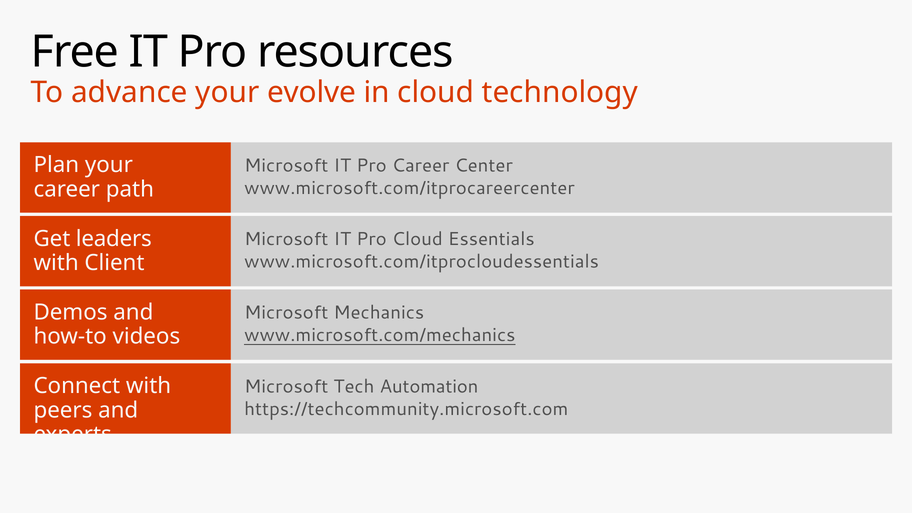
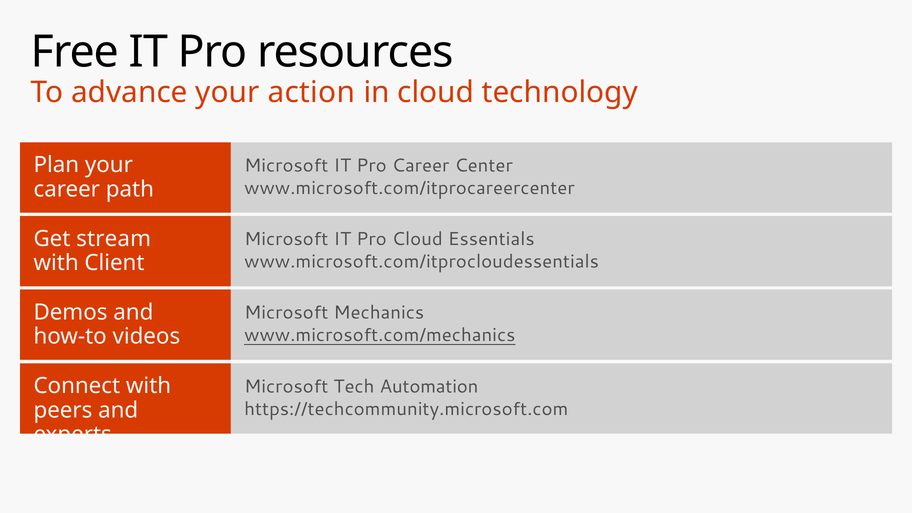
evolve: evolve -> action
Get leaders: leaders -> stream
